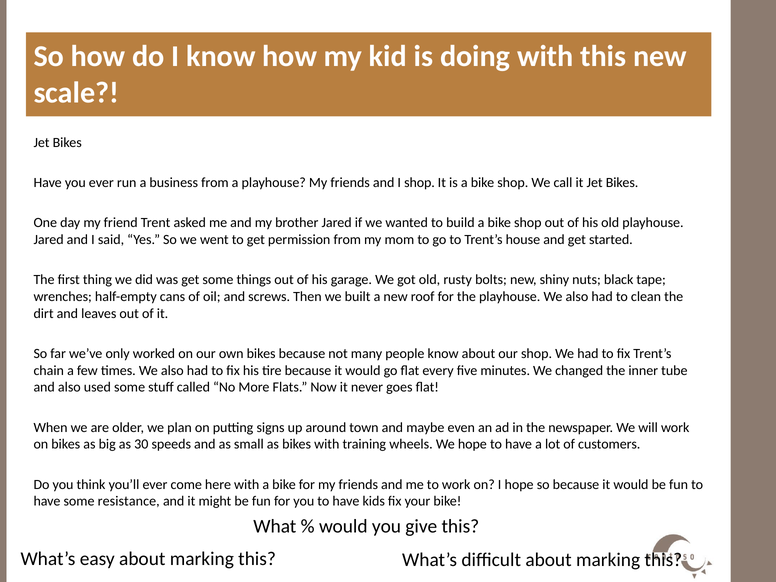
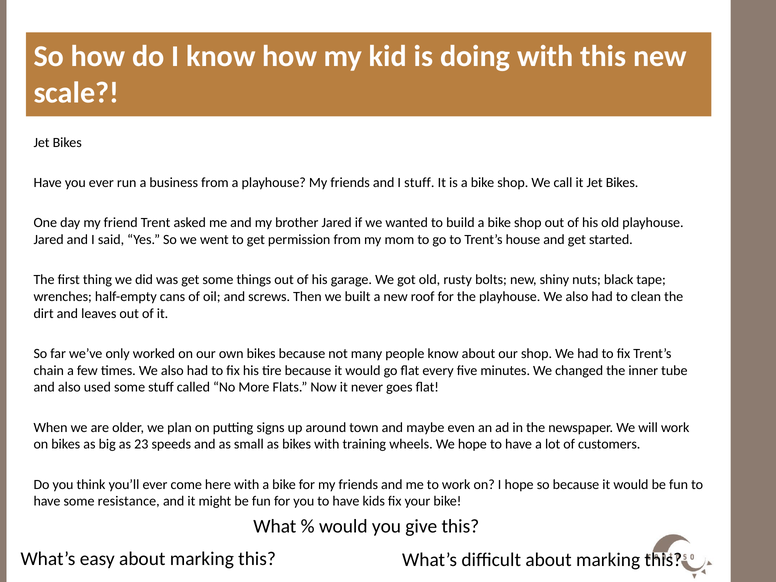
I shop: shop -> stuff
30: 30 -> 23
